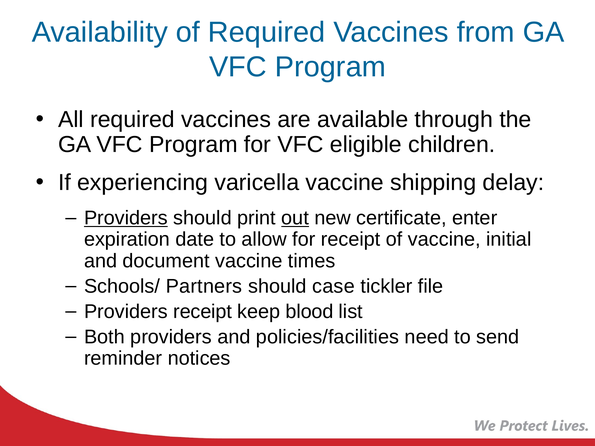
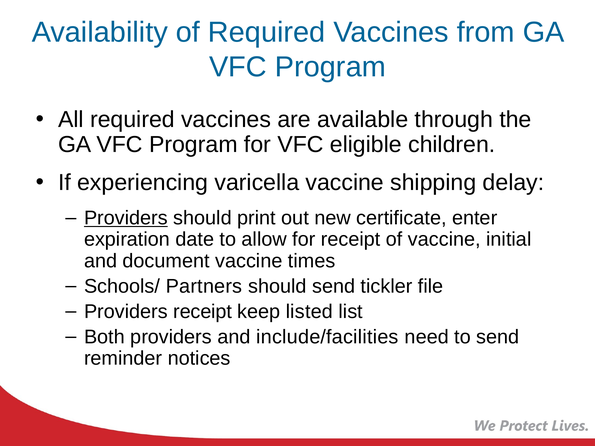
out underline: present -> none
should case: case -> send
blood: blood -> listed
policies/facilities: policies/facilities -> include/facilities
